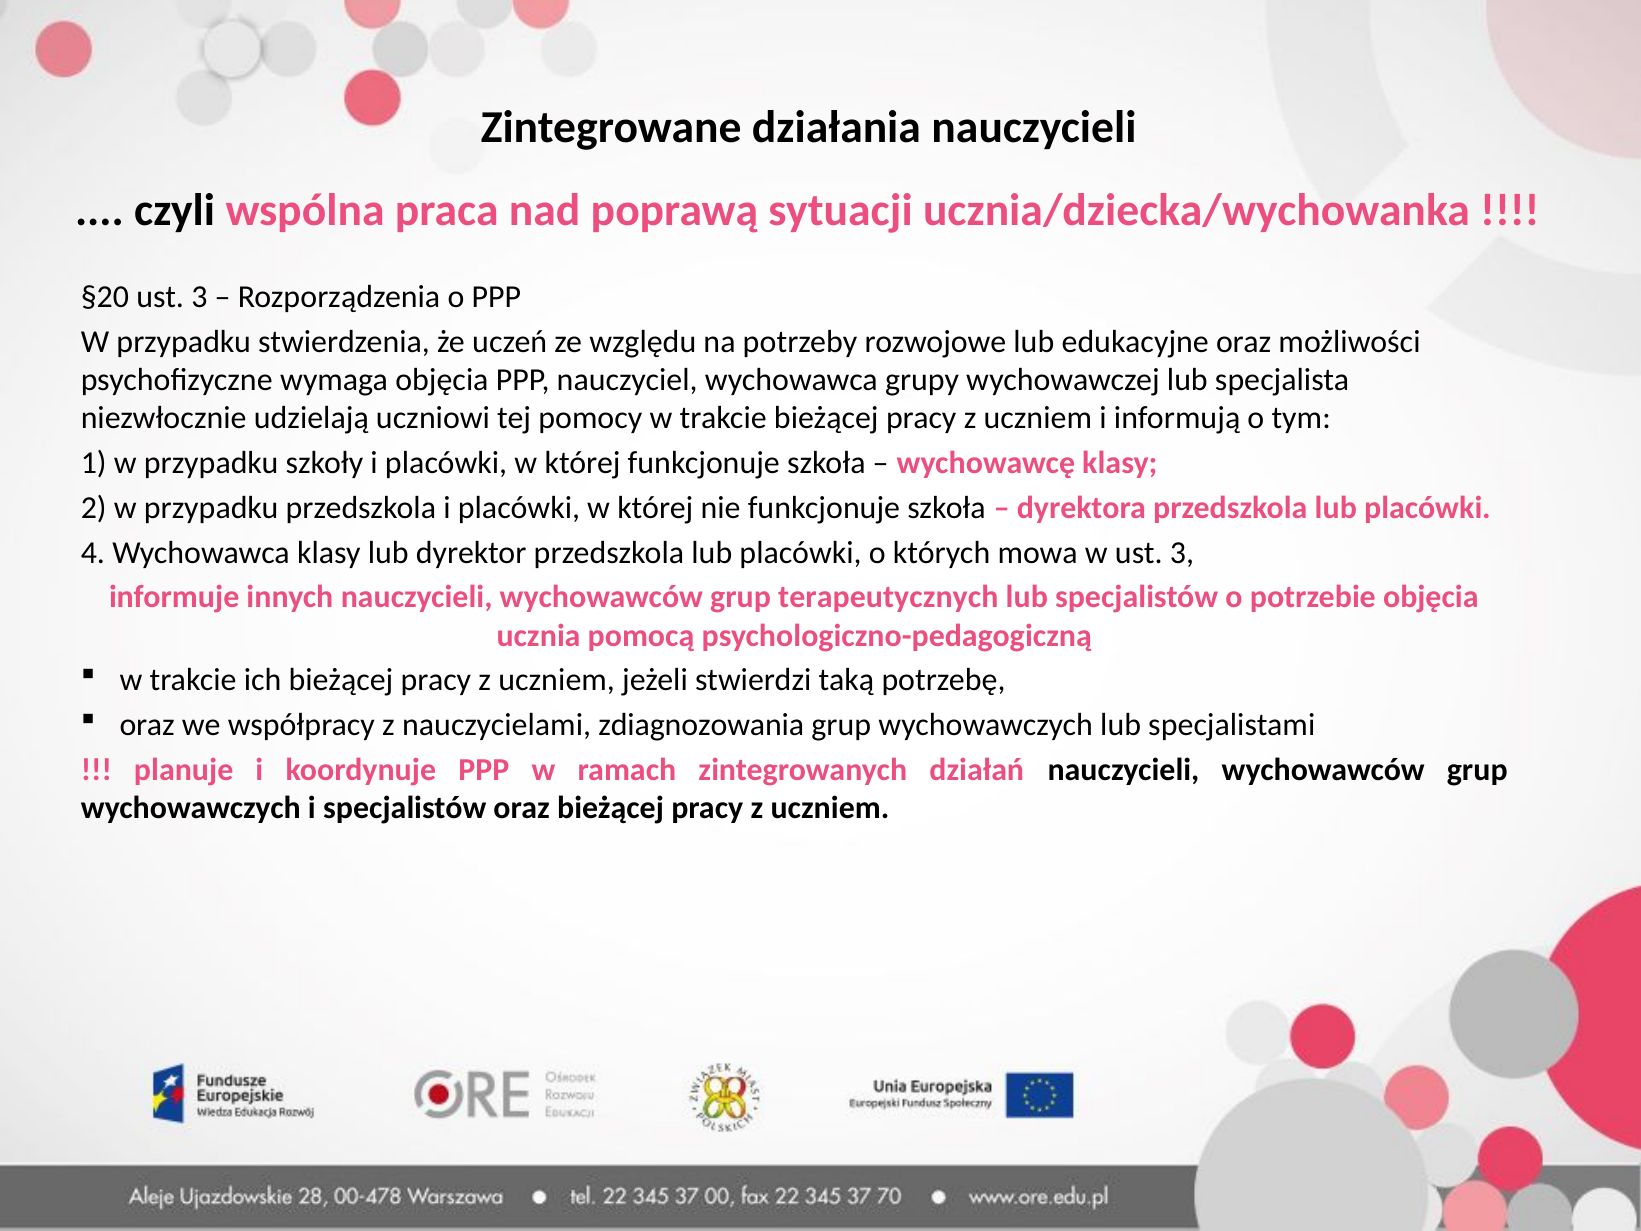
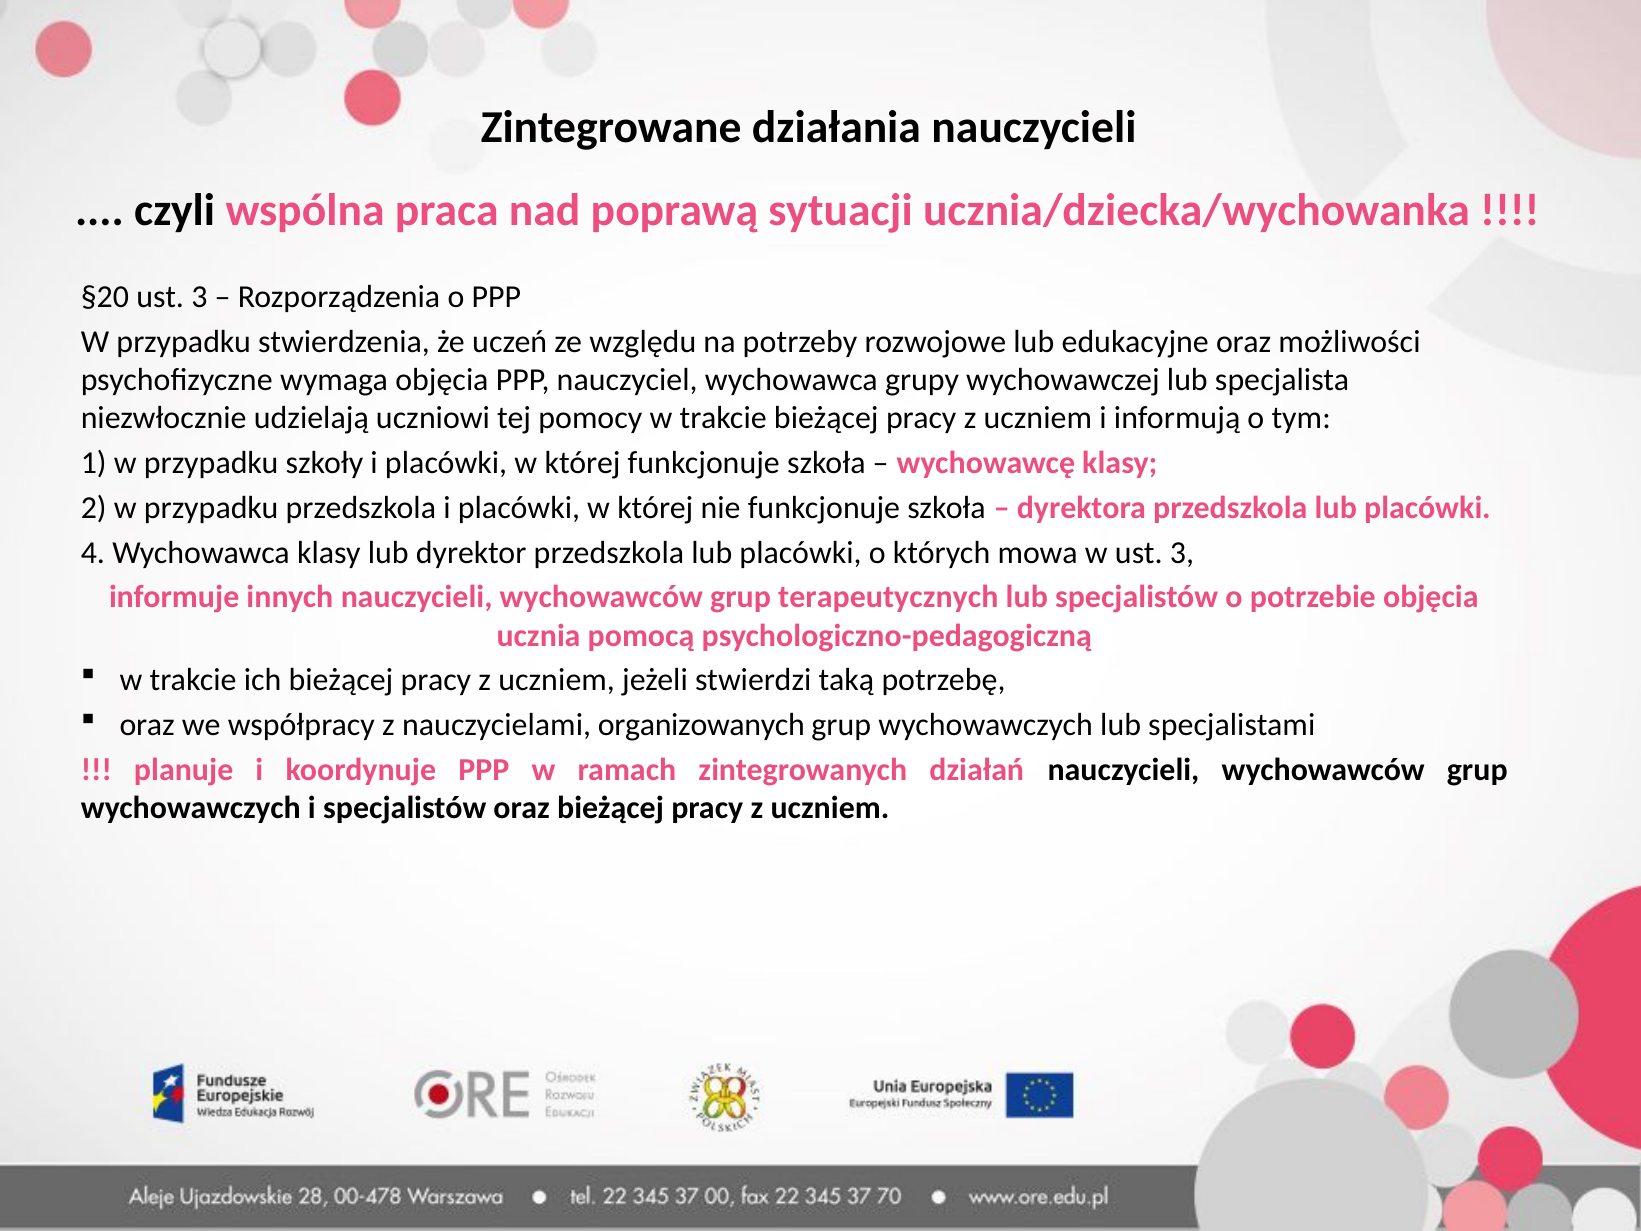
zdiagnozowania: zdiagnozowania -> organizowanych
